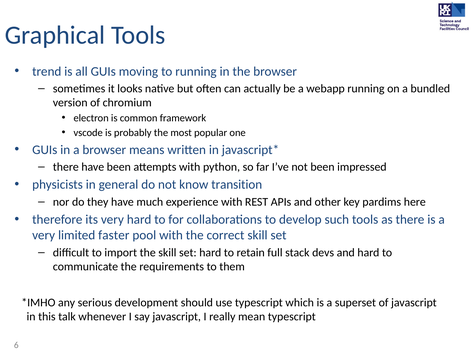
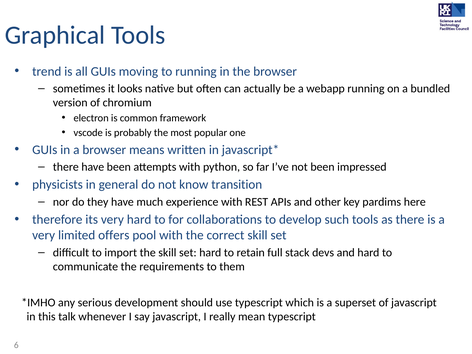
faster: faster -> offers
